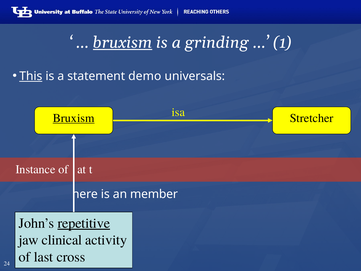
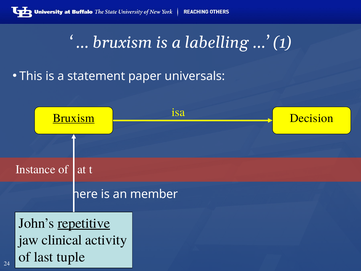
bruxism at (123, 43) underline: present -> none
grinding: grinding -> labelling
This underline: present -> none
demo: demo -> paper
Stretcher: Stretcher -> Decision
cross: cross -> tuple
